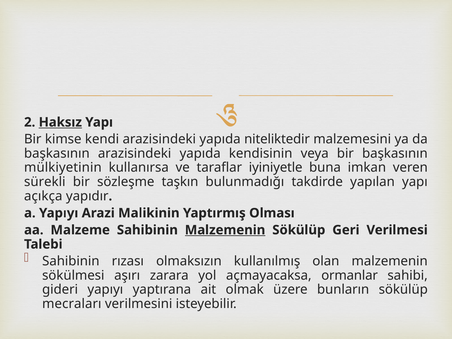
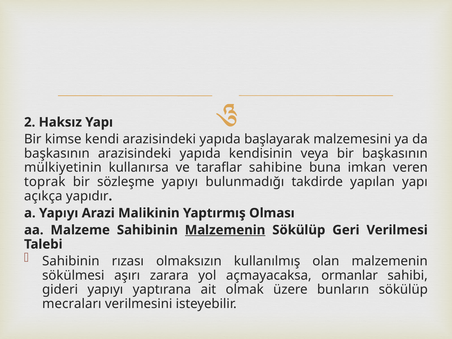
Haksız underline: present -> none
niteliktedir: niteliktedir -> başlayarak
iyiniyetle: iyiniyetle -> sahibine
sürekli: sürekli -> toprak
sözleşme taşkın: taşkın -> yapıyı
